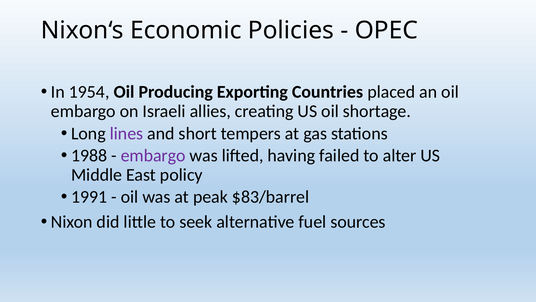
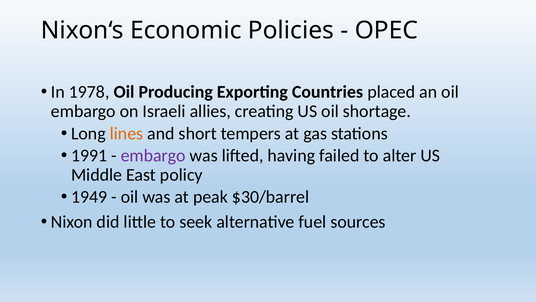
1954: 1954 -> 1978
lines colour: purple -> orange
1988: 1988 -> 1991
1991: 1991 -> 1949
$83/barrel: $83/barrel -> $30/barrel
